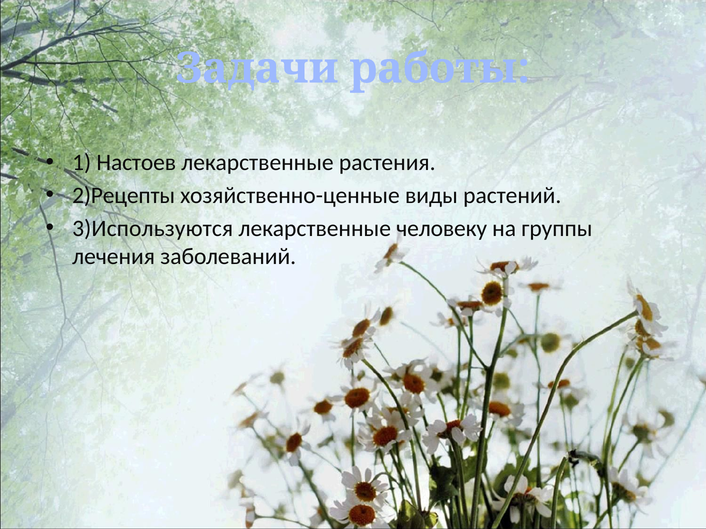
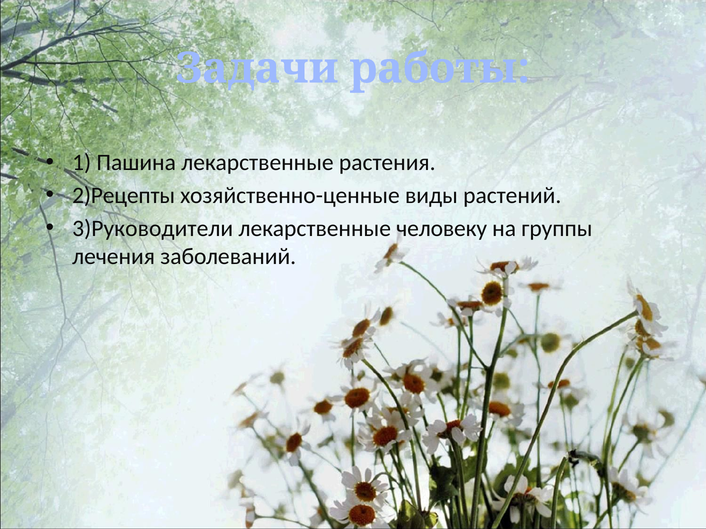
Настоев: Настоев -> Пашина
3)Используются: 3)Используются -> 3)Руководители
